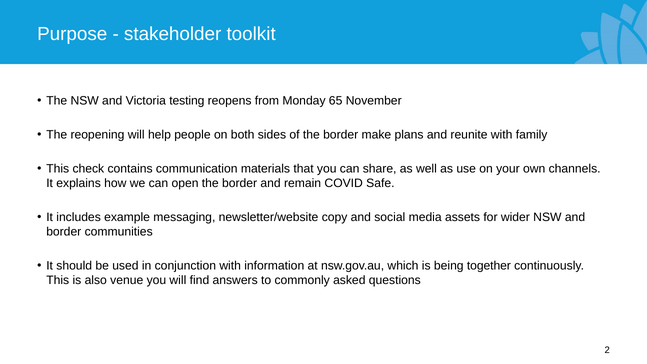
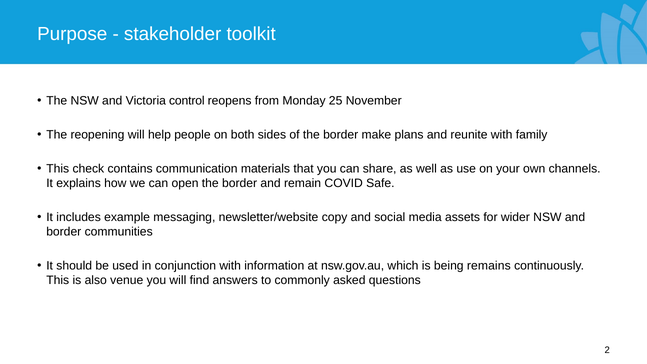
testing: testing -> control
65: 65 -> 25
together: together -> remains
